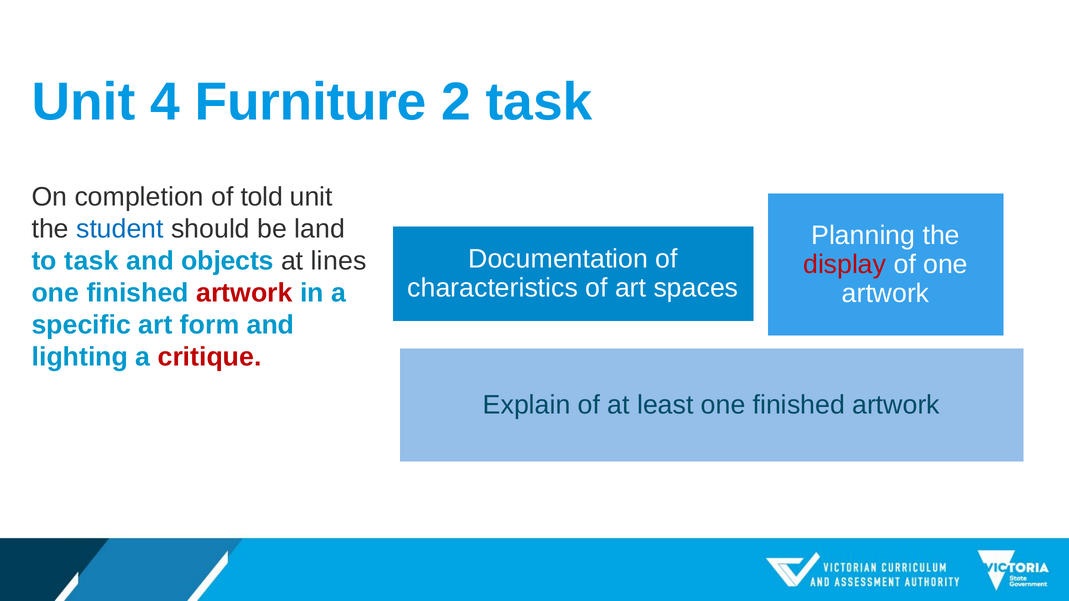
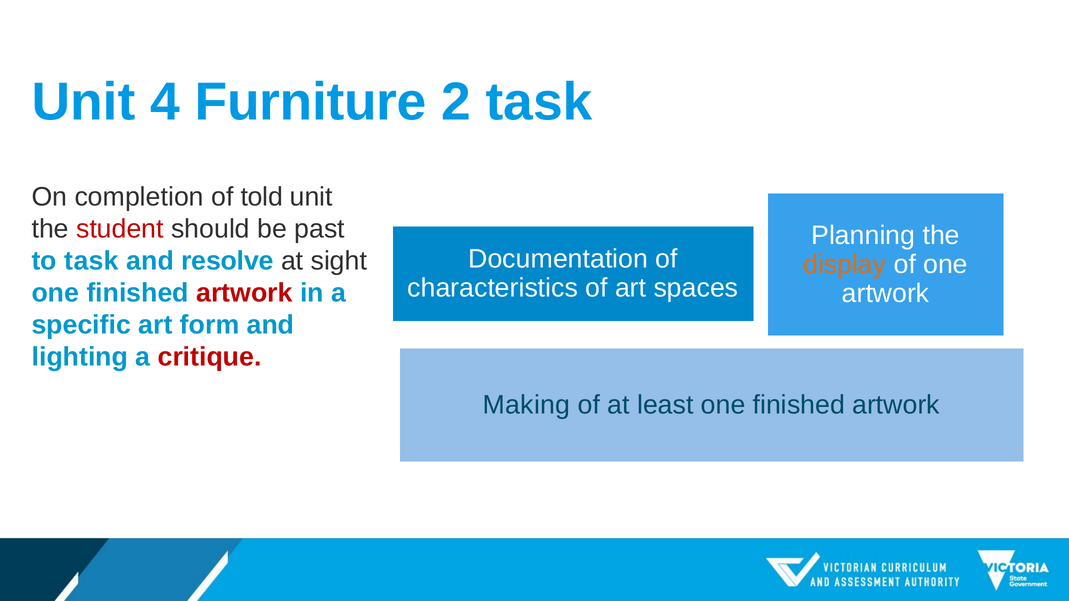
student colour: blue -> red
land: land -> past
objects: objects -> resolve
lines: lines -> sight
display colour: red -> orange
Explain: Explain -> Making
